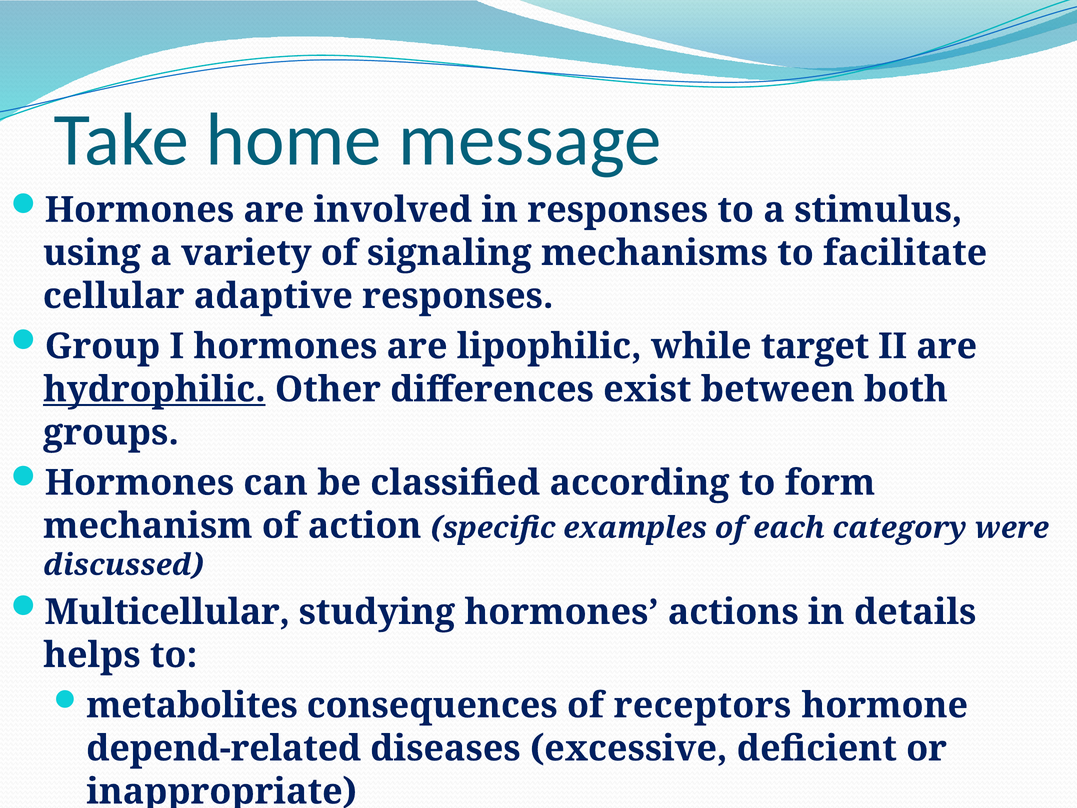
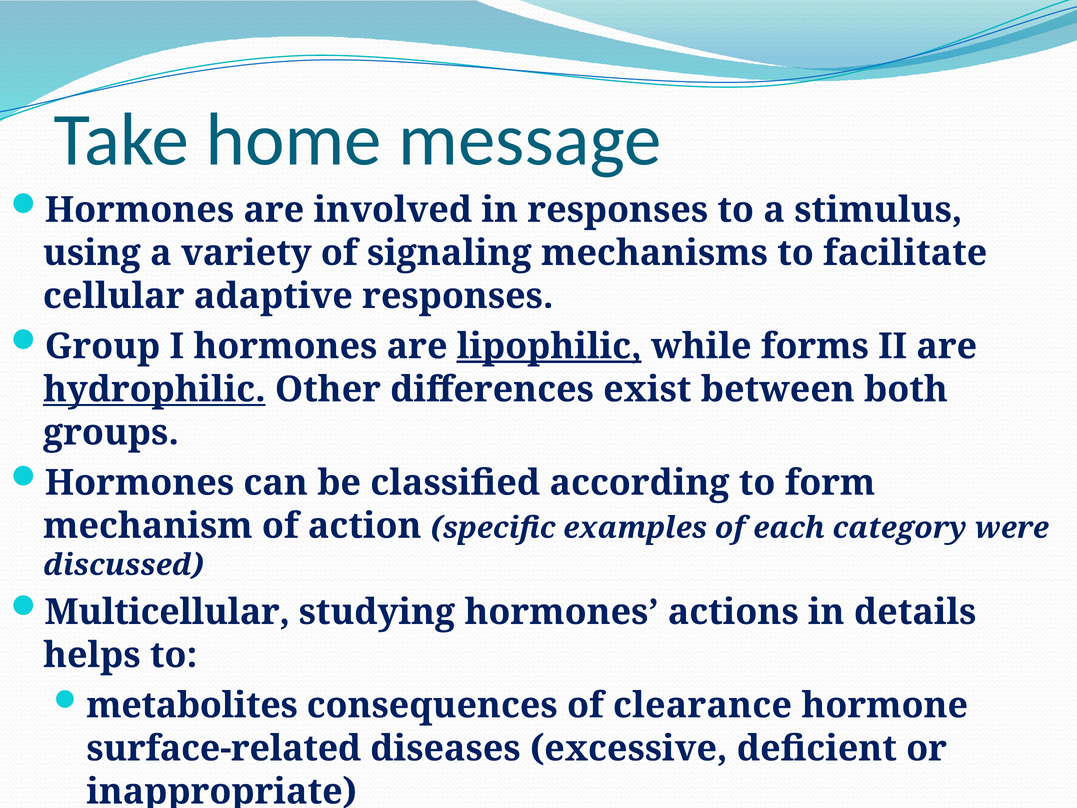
lipophilic underline: none -> present
target: target -> forms
receptors: receptors -> clearance
depend-related: depend-related -> surface-related
